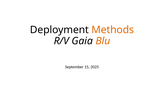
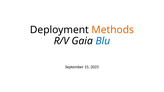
Blu colour: orange -> blue
